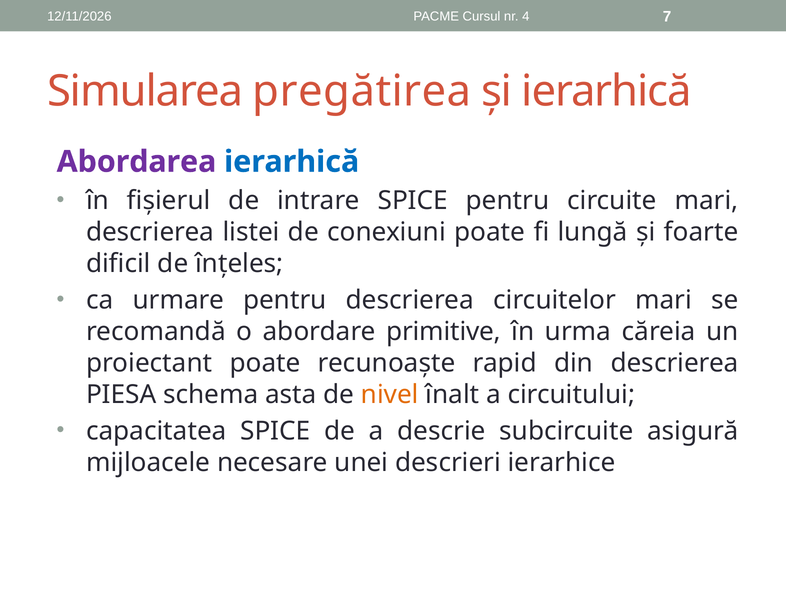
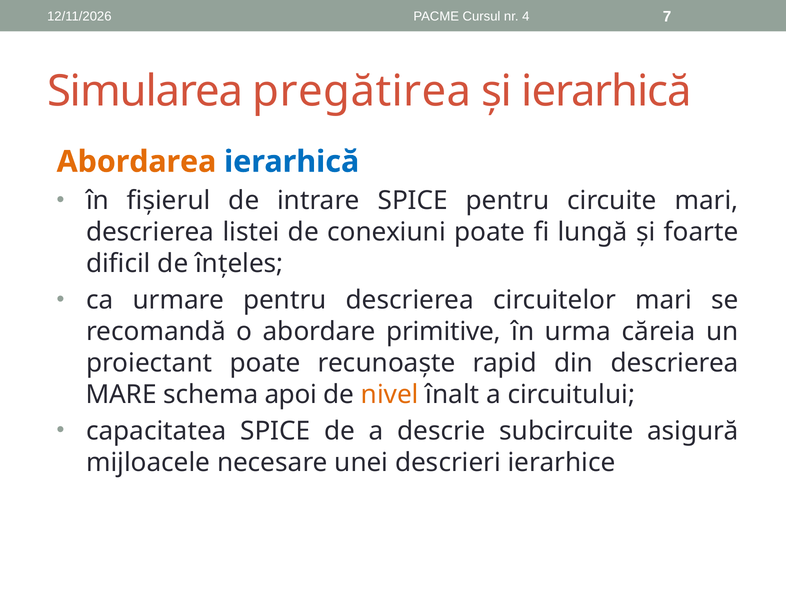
Abordarea colour: purple -> orange
PIESA: PIESA -> MARE
asta: asta -> apoi
